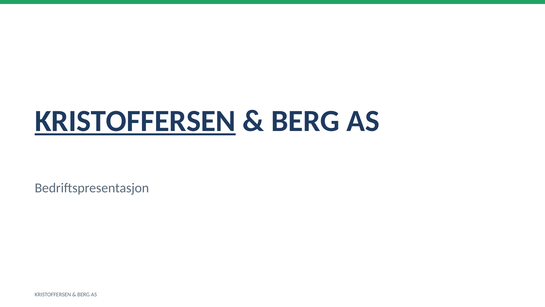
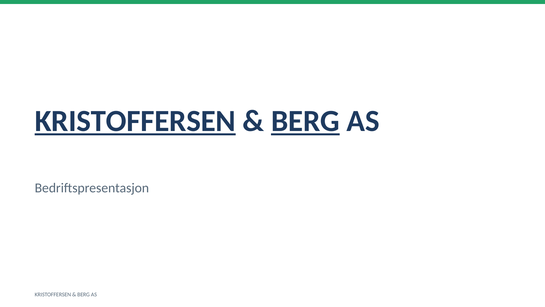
BERG at (305, 121) underline: none -> present
